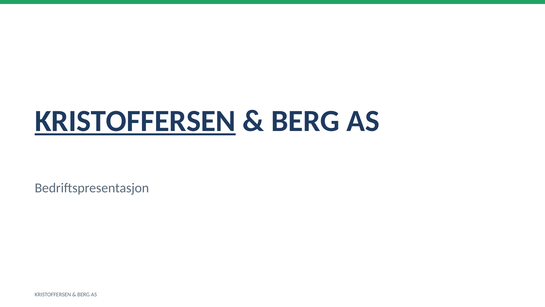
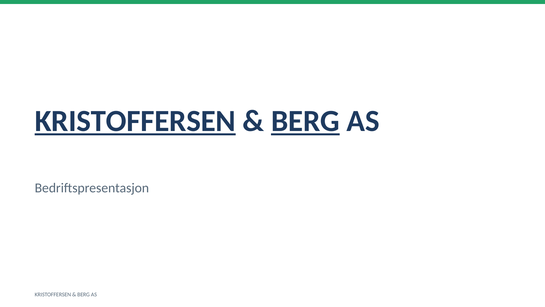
BERG at (305, 121) underline: none -> present
